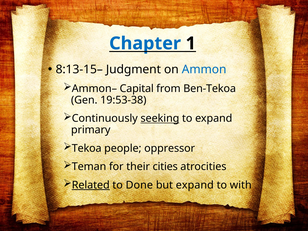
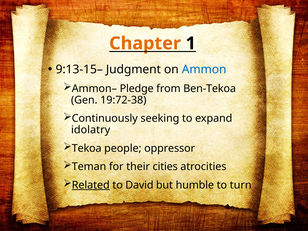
Chapter colour: blue -> orange
8:13-15–: 8:13-15– -> 9:13-15–
Capital: Capital -> Pledge
19:53-38: 19:53-38 -> 19:72-38
seeking underline: present -> none
primary: primary -> idolatry
Done: Done -> David
but expand: expand -> humble
with: with -> turn
